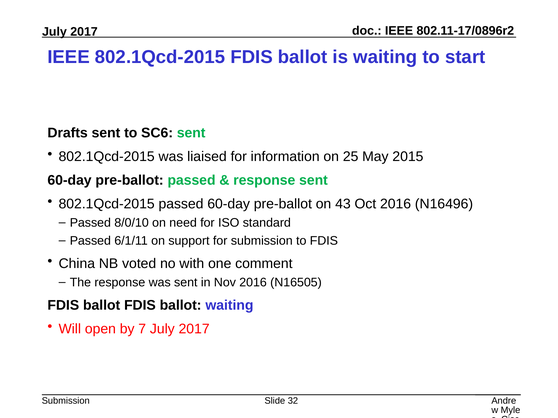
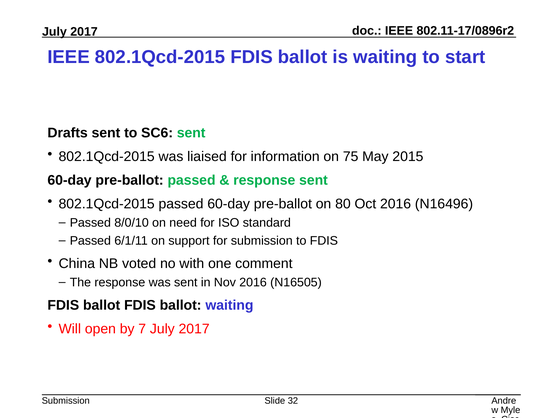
25: 25 -> 75
43: 43 -> 80
